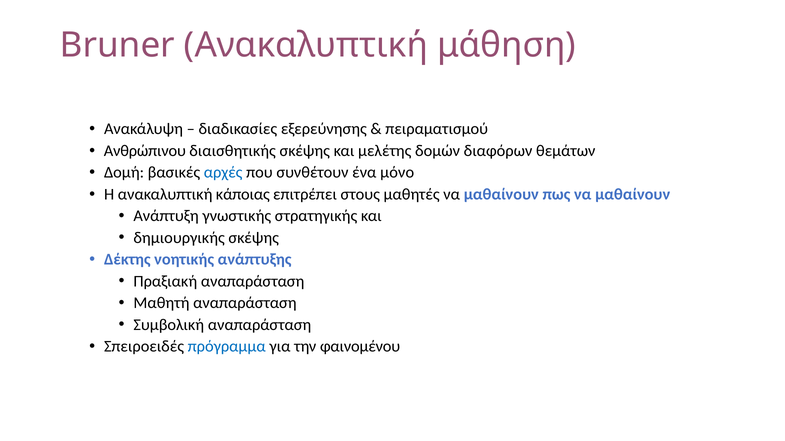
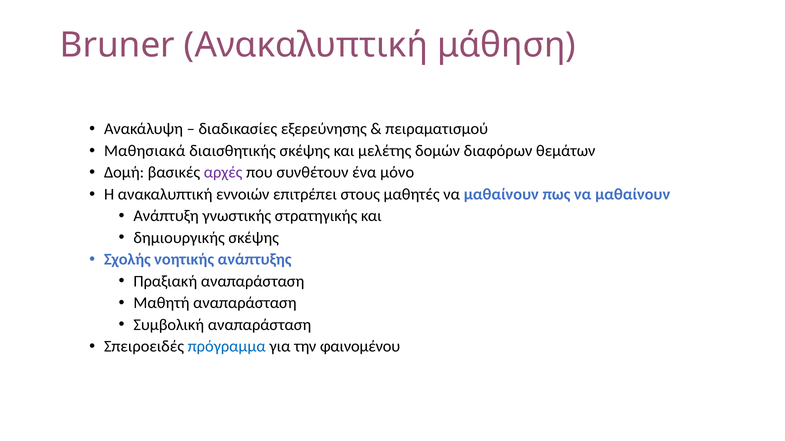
Ανθρώπινου: Ανθρώπινου -> Μαθησιακά
αρχές colour: blue -> purple
κάποιας: κάποιας -> εννοιών
Δέκτης: Δέκτης -> Σχολής
